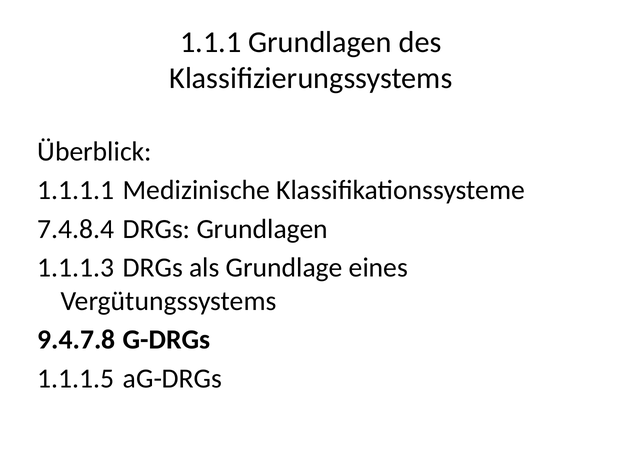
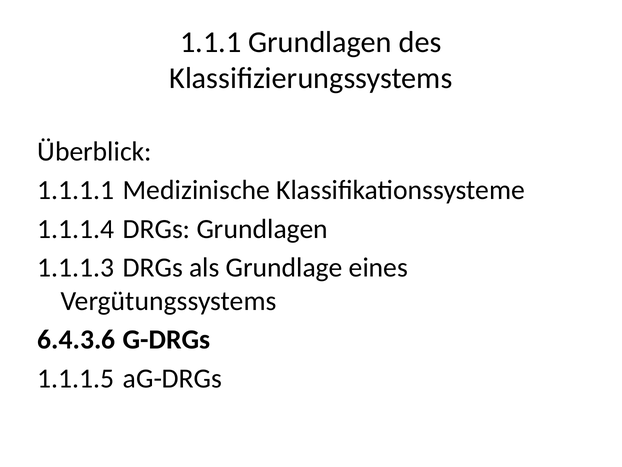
7.4.8.4: 7.4.8.4 -> 1.1.1.4
9.4.7.8: 9.4.7.8 -> 6.4.3.6
